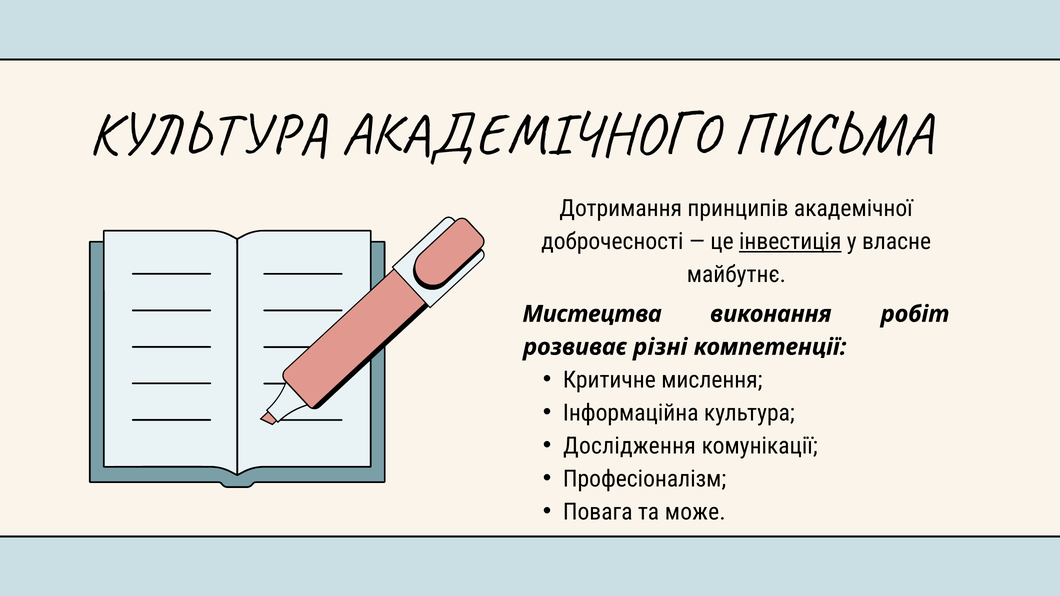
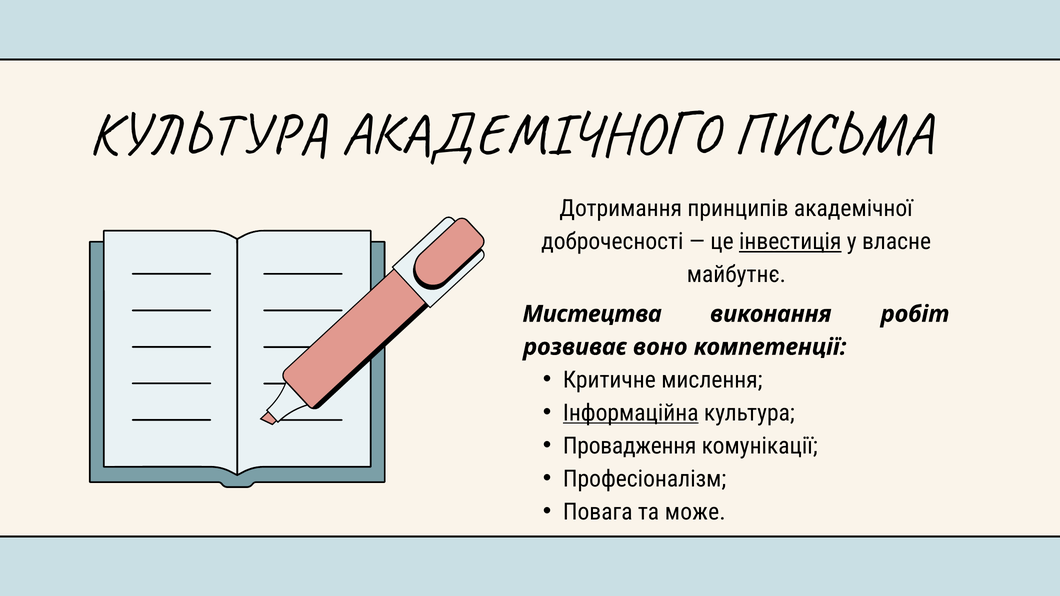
різні: різні -> воно
Інформаційна underline: none -> present
Дослідження: Дослідження -> Провадження
